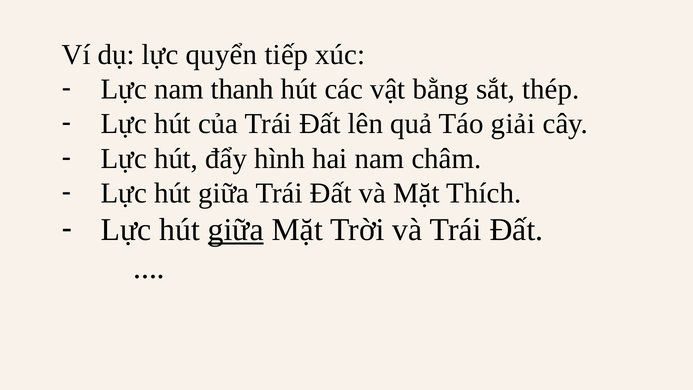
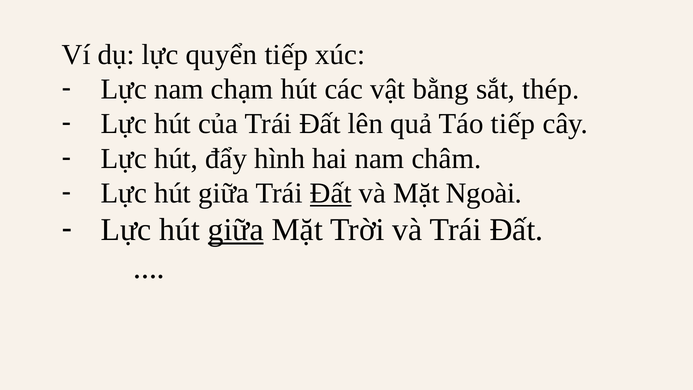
thanh: thanh -> chạm
Táo giải: giải -> tiếp
Đất at (331, 193) underline: none -> present
Thích: Thích -> Ngoài
